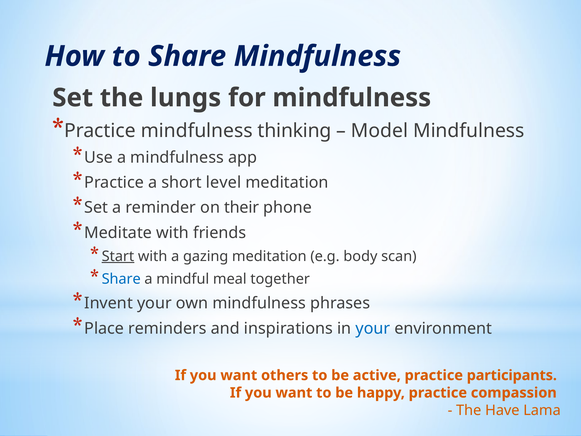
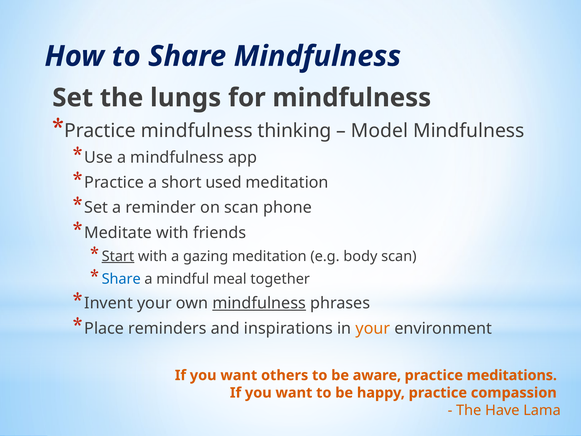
level: level -> used
on their: their -> scan
mindfulness at (259, 303) underline: none -> present
your at (373, 328) colour: blue -> orange
active: active -> aware
participants: participants -> meditations
